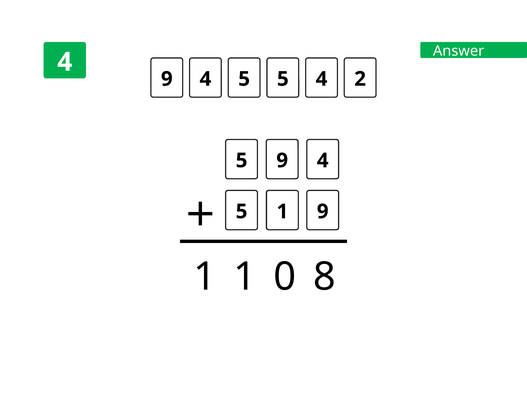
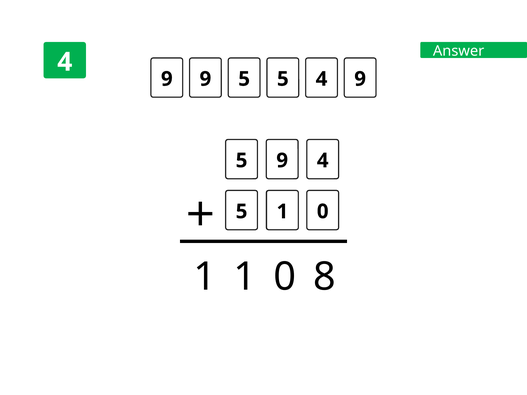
4 at (205, 79): 4 -> 9
4 2: 2 -> 9
5 9: 9 -> 0
